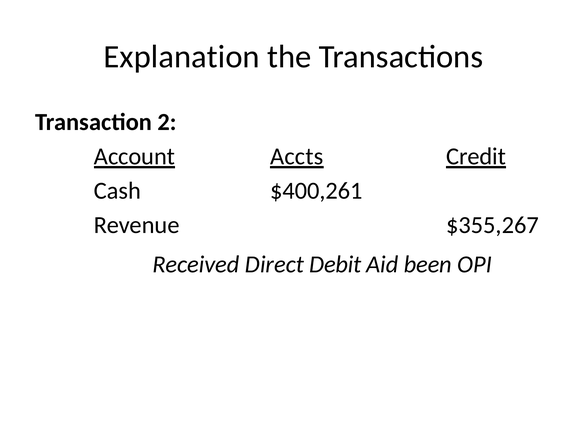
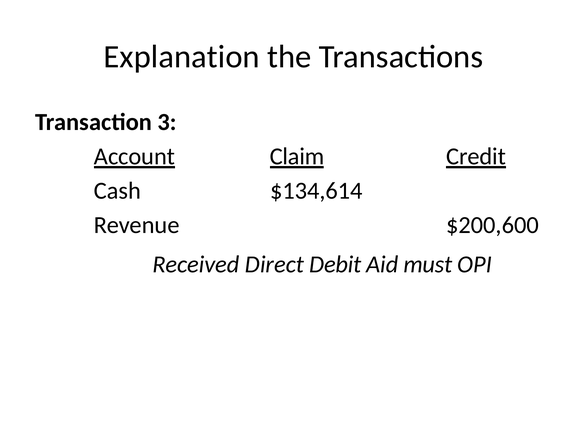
2: 2 -> 3
Accts: Accts -> Claim
$400,261: $400,261 -> $134,614
$355,267: $355,267 -> $200,600
been: been -> must
